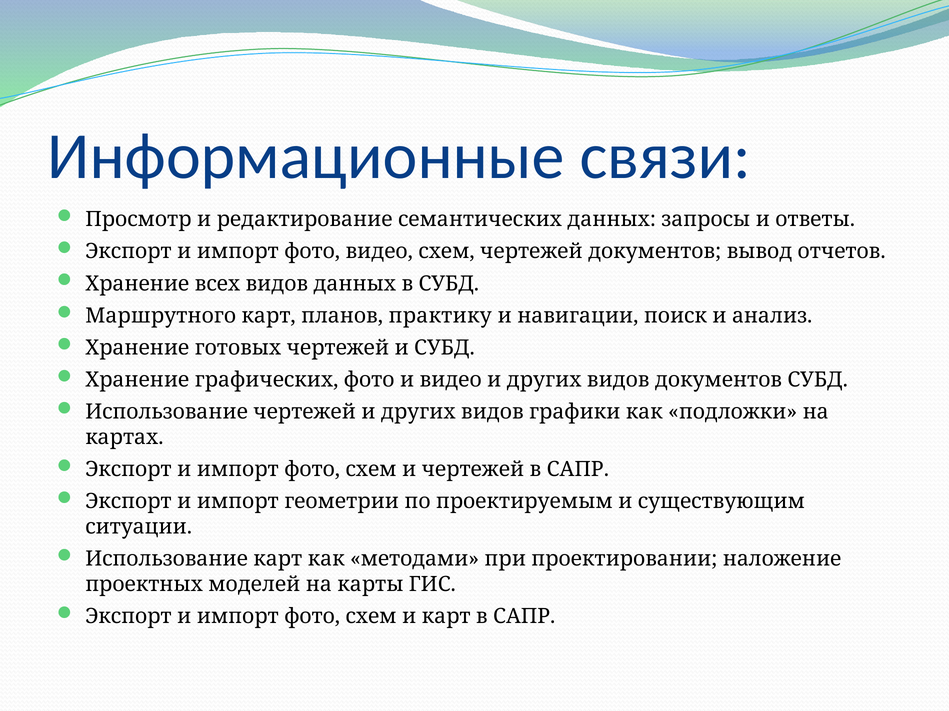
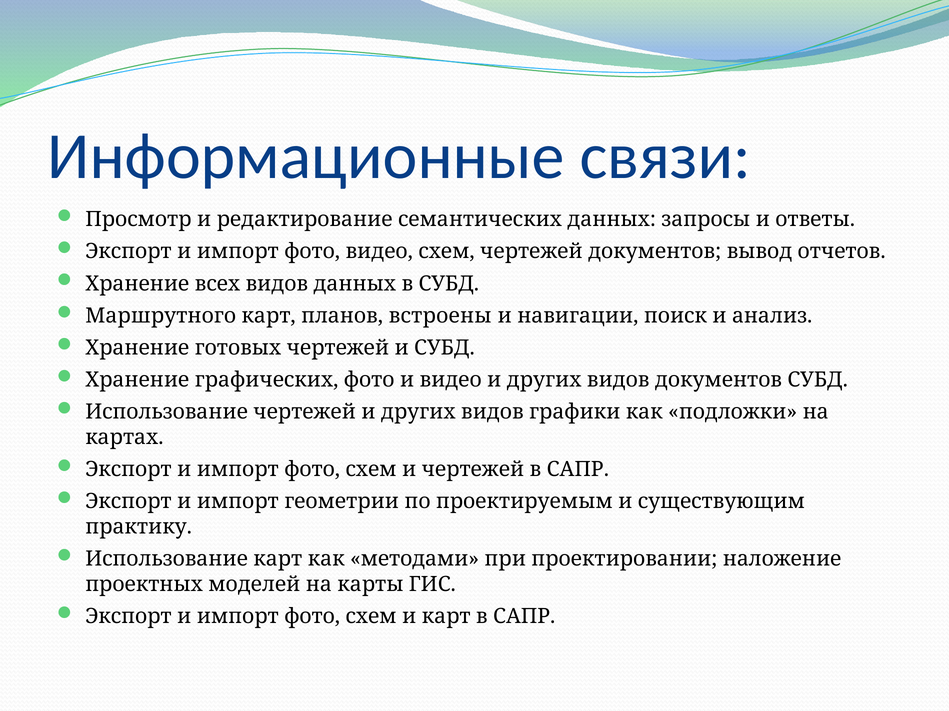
практику: практику -> встроены
ситуации: ситуации -> практику
